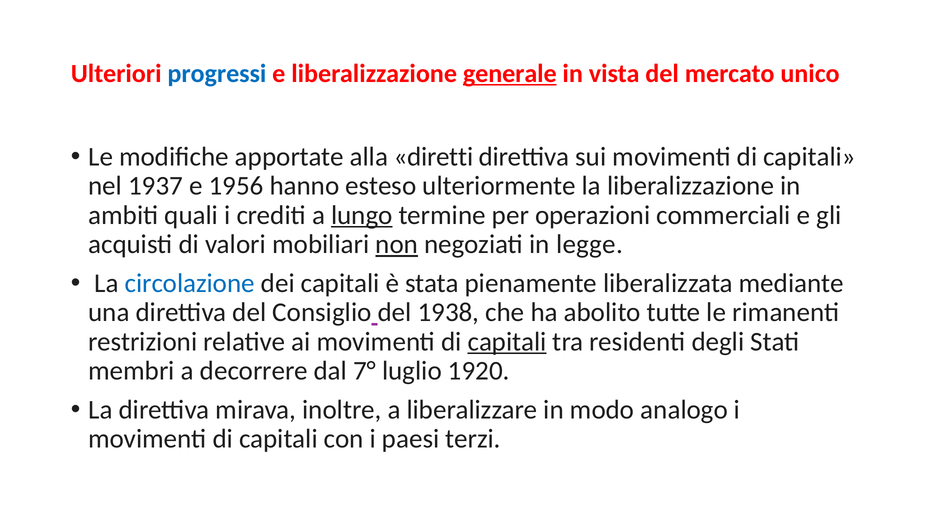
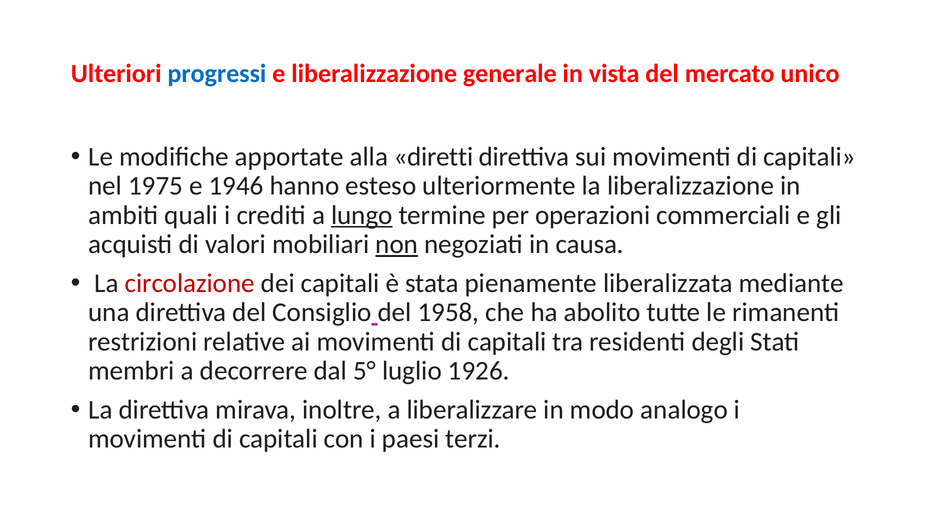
generale underline: present -> none
1937: 1937 -> 1975
1956: 1956 -> 1946
legge: legge -> causa
circolazione colour: blue -> red
1938: 1938 -> 1958
capitali at (507, 342) underline: present -> none
7°: 7° -> 5°
1920: 1920 -> 1926
